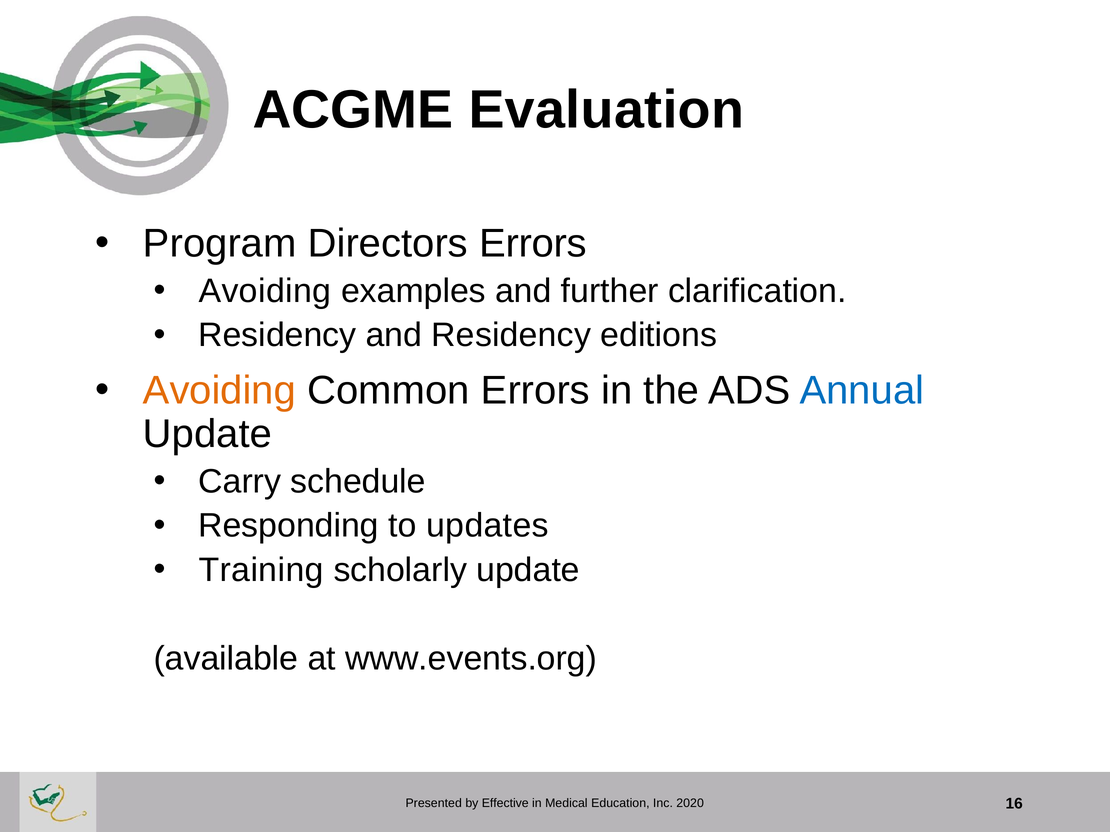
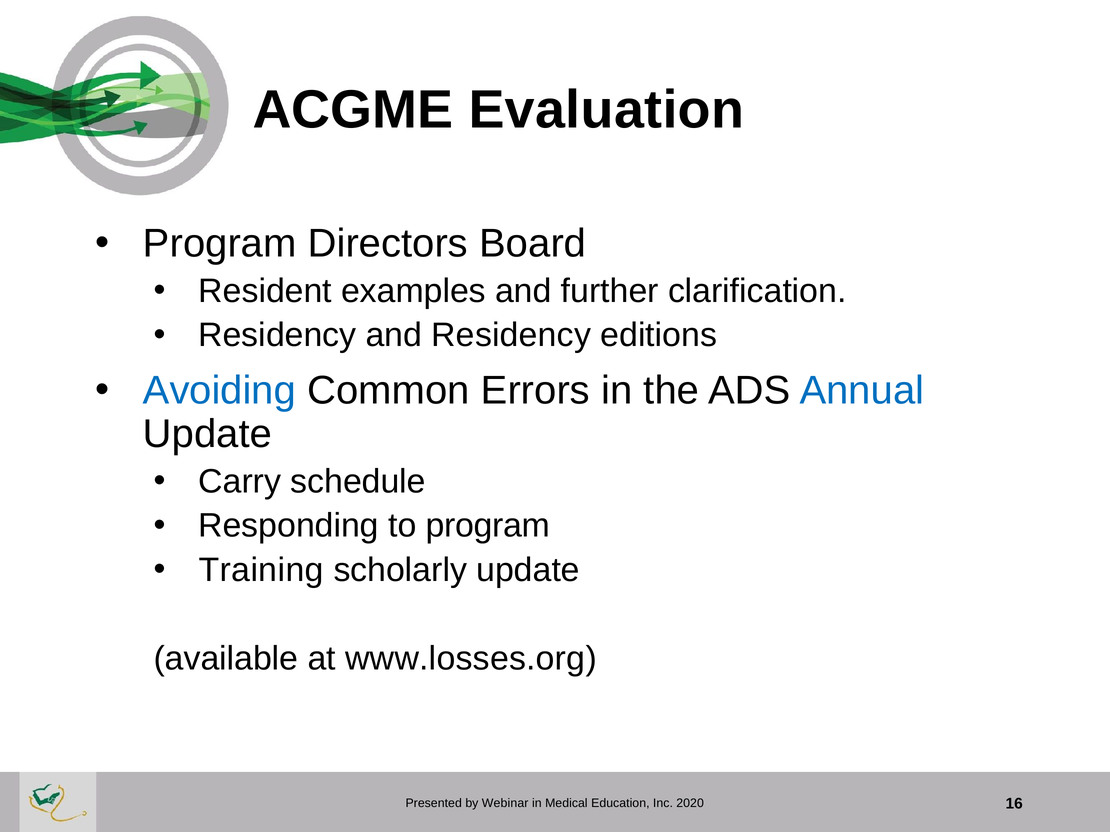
Directors Errors: Errors -> Board
Avoiding at (265, 291): Avoiding -> Resident
Avoiding at (219, 391) colour: orange -> blue
to updates: updates -> program
www.events.org: www.events.org -> www.losses.org
Effective: Effective -> Webinar
